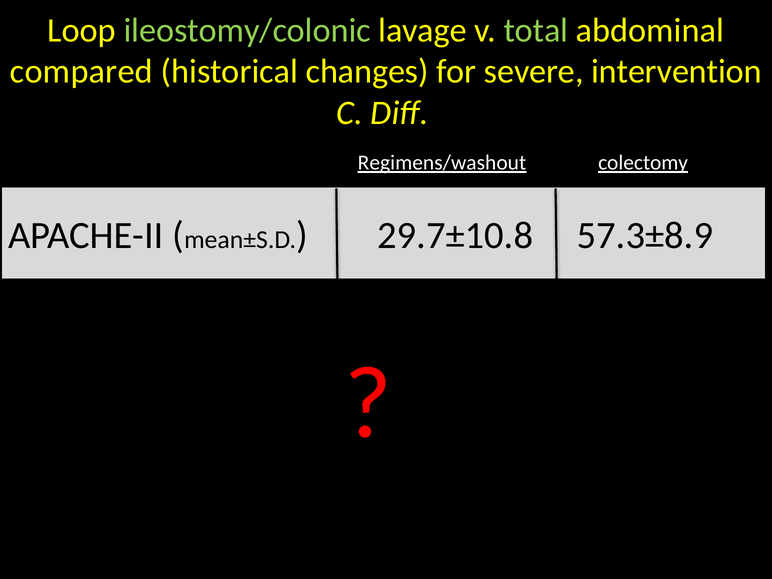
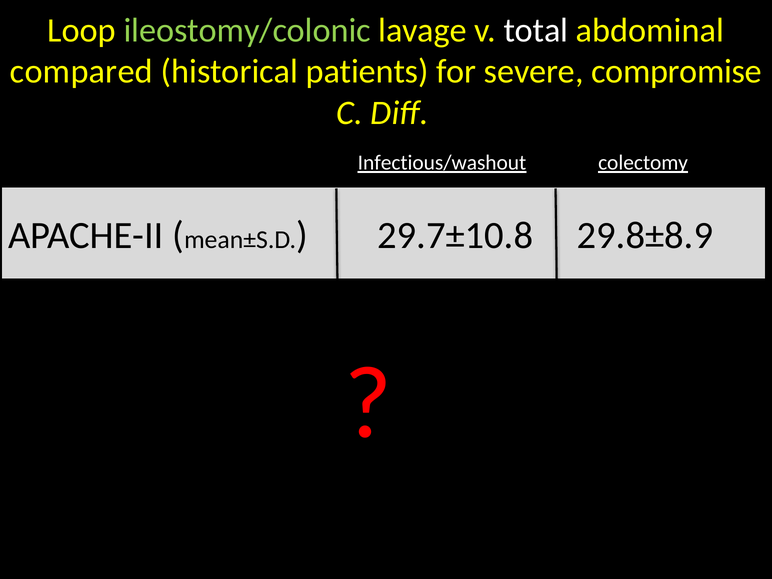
total colour: light green -> white
changes: changes -> patients
severe intervention: intervention -> compromise
Regimens/washout: Regimens/washout -> Infectious/washout
57.3±8.9: 57.3±8.9 -> 29.8±8.9
